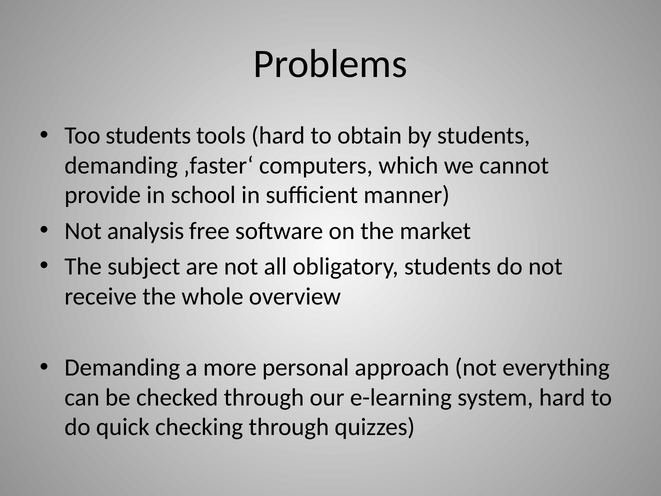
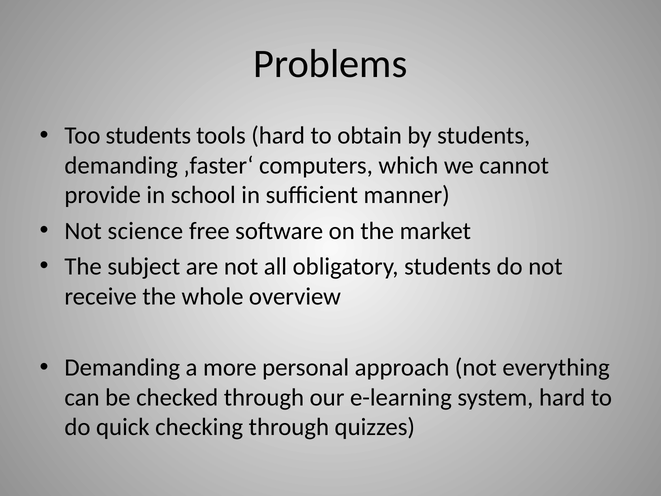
analysis: analysis -> science
